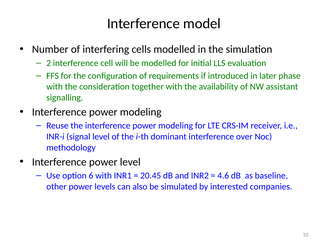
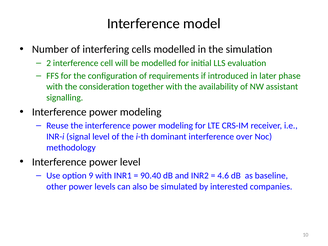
6: 6 -> 9
20.45: 20.45 -> 90.40
